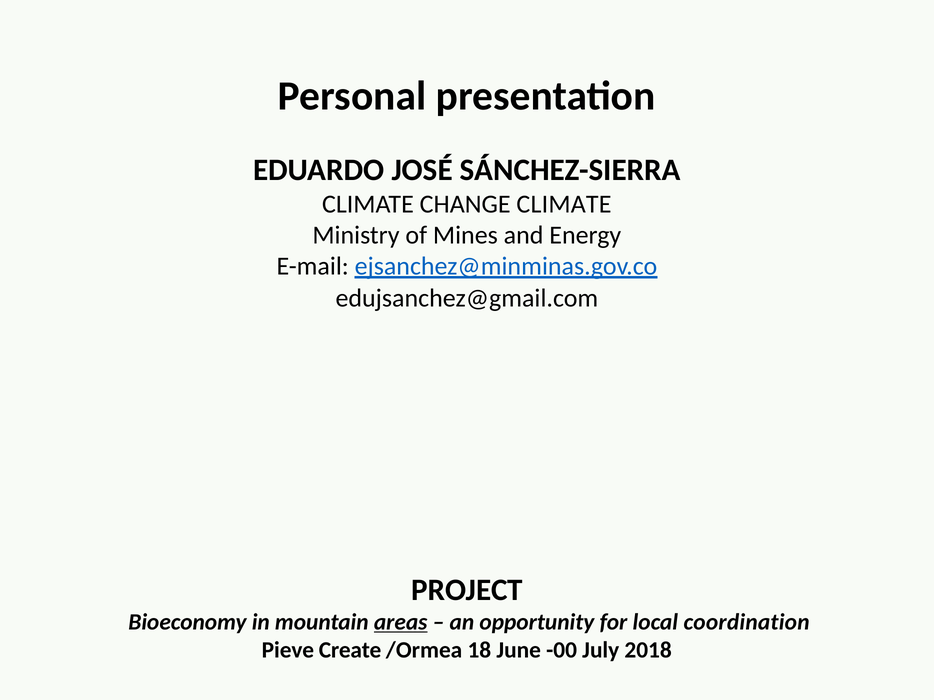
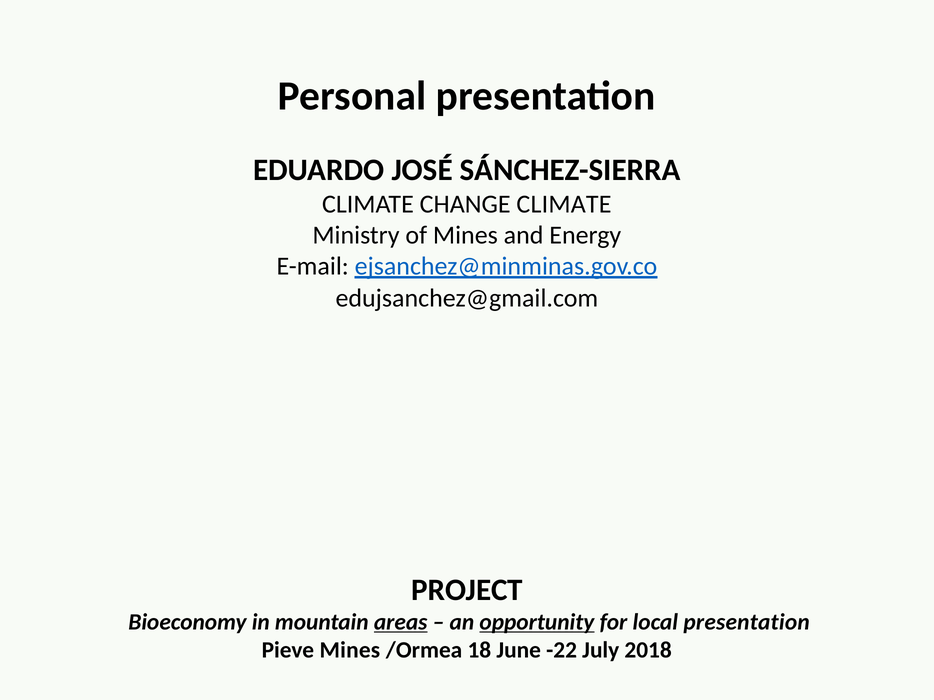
opportunity underline: none -> present
local coordination: coordination -> presentation
Pieve Create: Create -> Mines
-00: -00 -> -22
